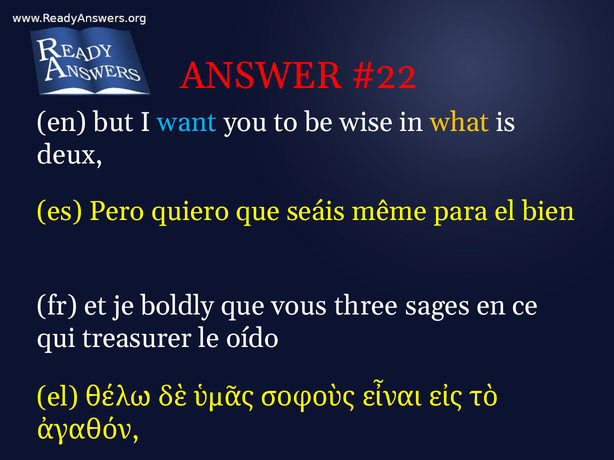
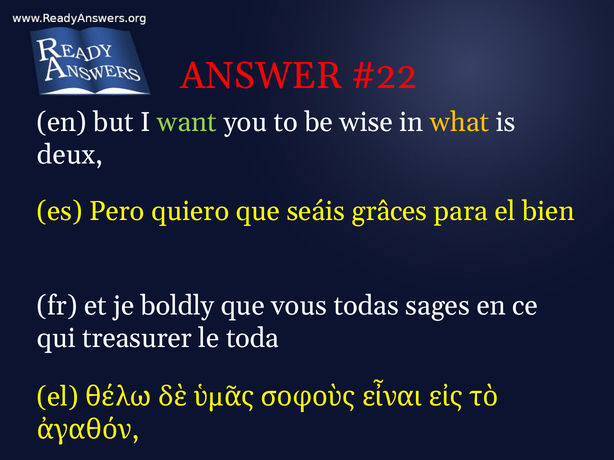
want colour: light blue -> light green
même: même -> grâces
three: three -> todas
oído: oído -> toda
